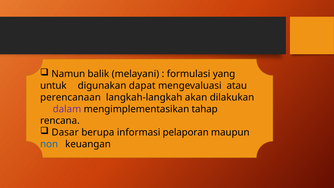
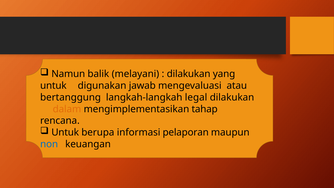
formulasi at (189, 74): formulasi -> dilakukan
dapat: dapat -> jawab
perencanaan: perencanaan -> bertanggung
akan: akan -> legal
dalam colour: purple -> orange
Dasar at (65, 132): Dasar -> Untuk
